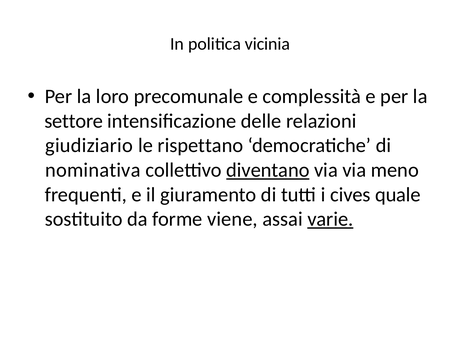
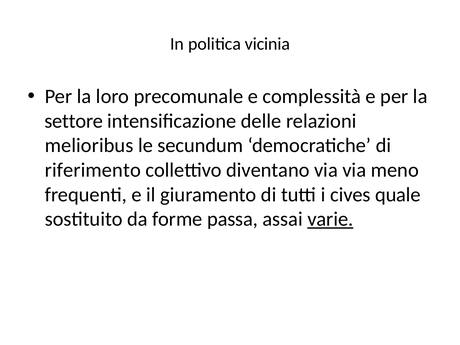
giudiziario: giudiziario -> melioribus
rispettano: rispettano -> secundum
nominativa: nominativa -> riferimento
diventano underline: present -> none
viene: viene -> passa
